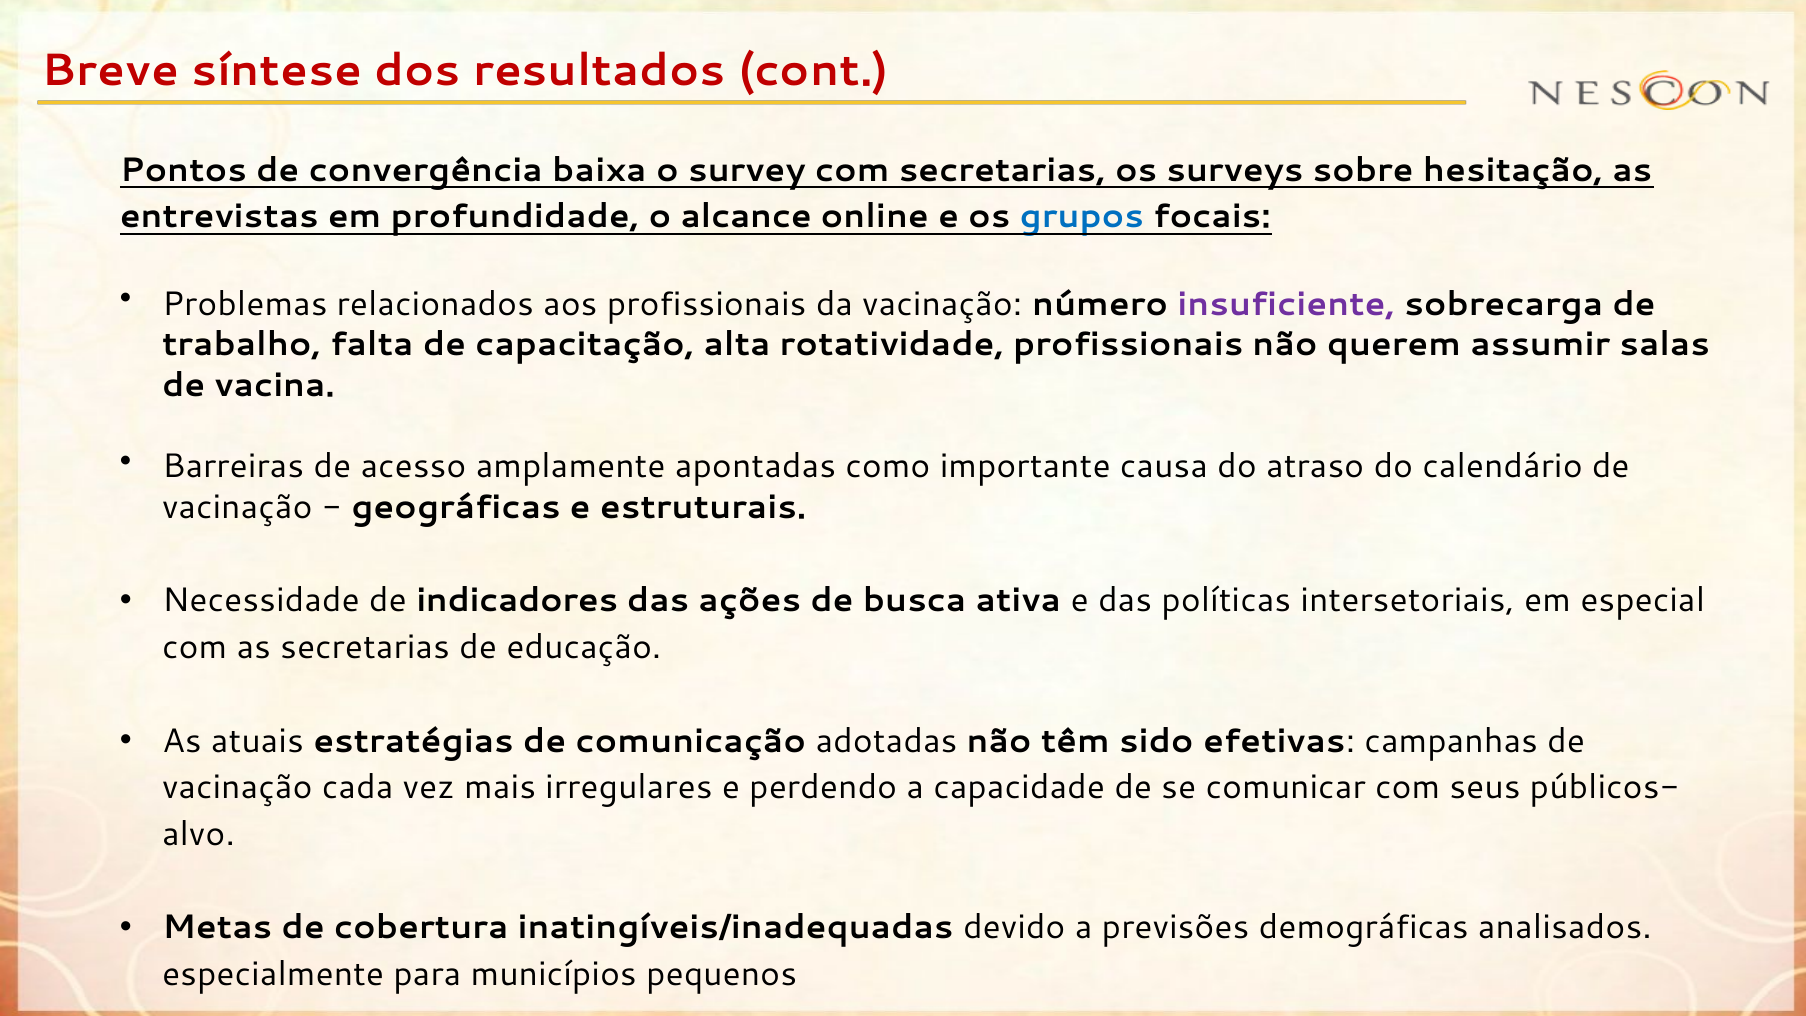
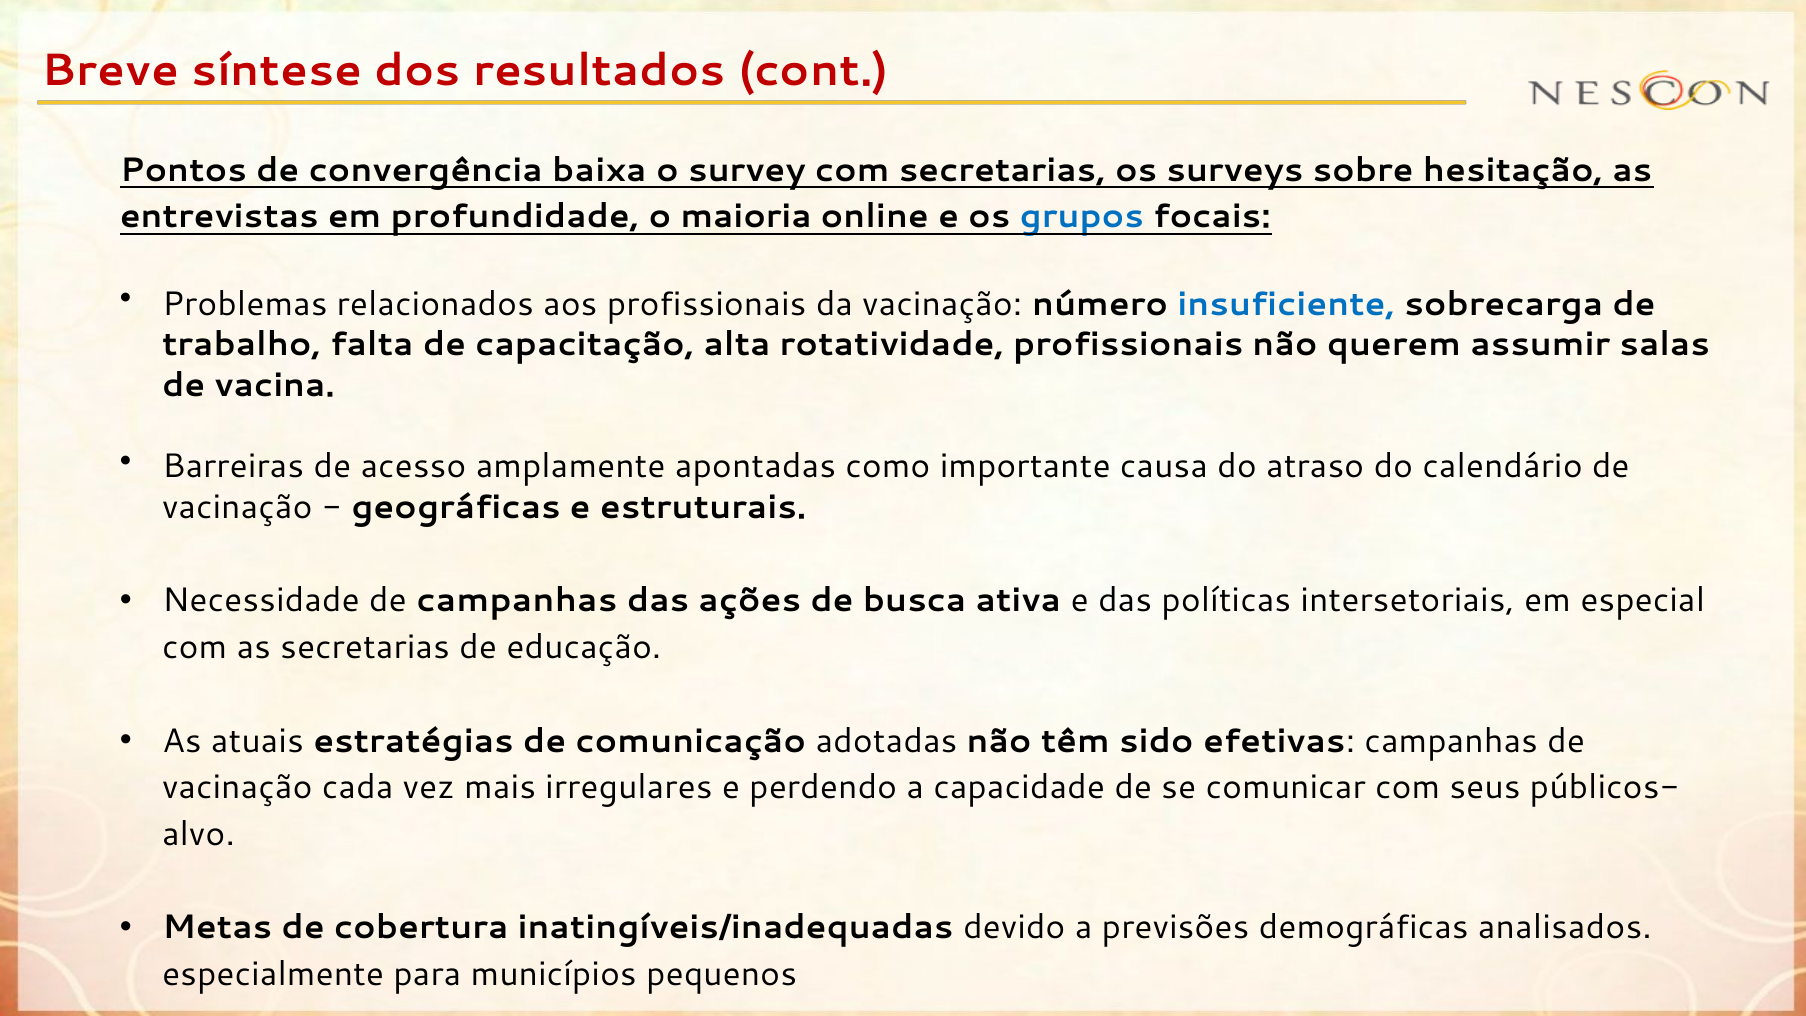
alcance: alcance -> maioria
insuficiente colour: purple -> blue
de indicadores: indicadores -> campanhas
